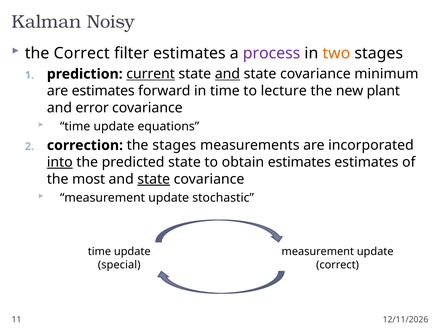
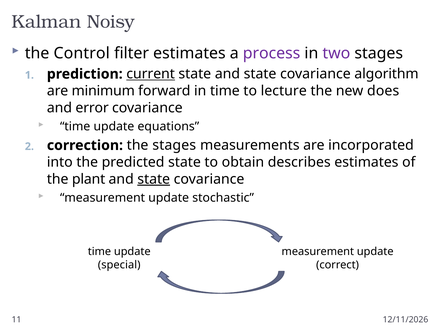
the Correct: Correct -> Control
two colour: orange -> purple
and at (227, 74) underline: present -> none
minimum: minimum -> algorithm
are estimates: estimates -> minimum
plant: plant -> does
into underline: present -> none
obtain estimates: estimates -> describes
most: most -> plant
